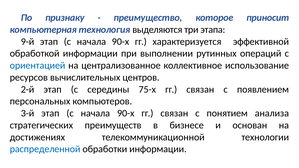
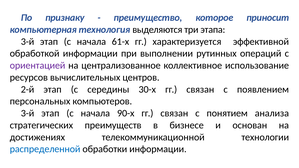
9-й at (28, 42): 9-й -> 3-й
90-х at (120, 42): 90-х -> 61-х
ориентацией colour: blue -> purple
75-х: 75-х -> 30-х
